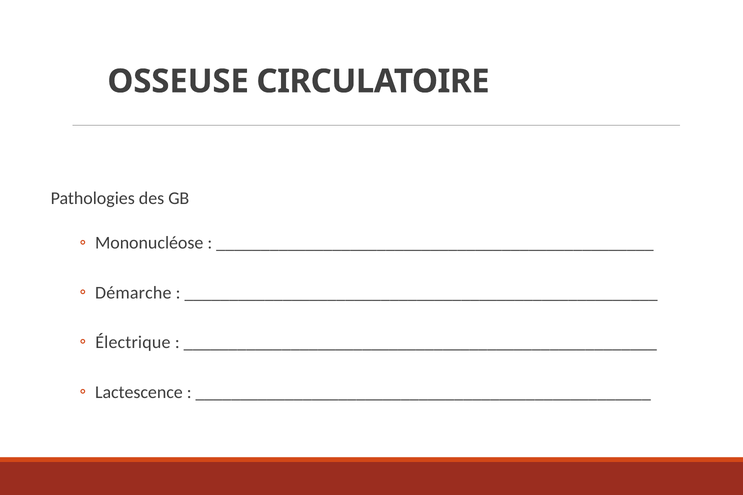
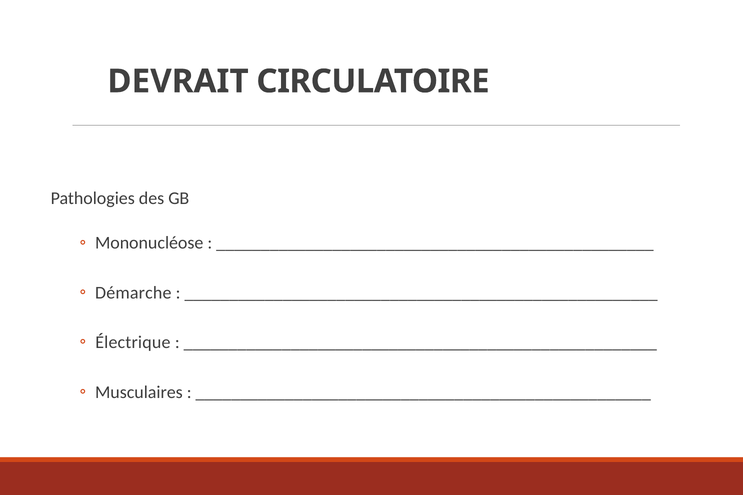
OSSEUSE: OSSEUSE -> DEVRAIT
Lactescence: Lactescence -> Musculaires
